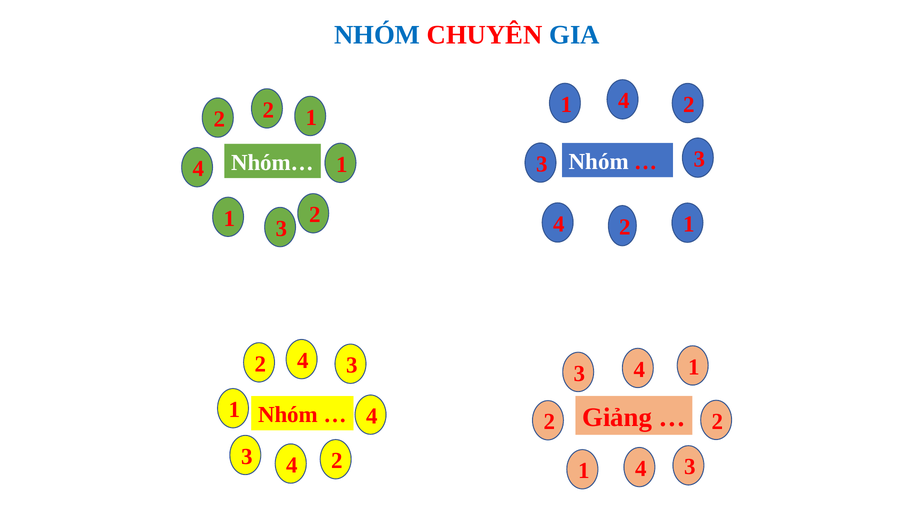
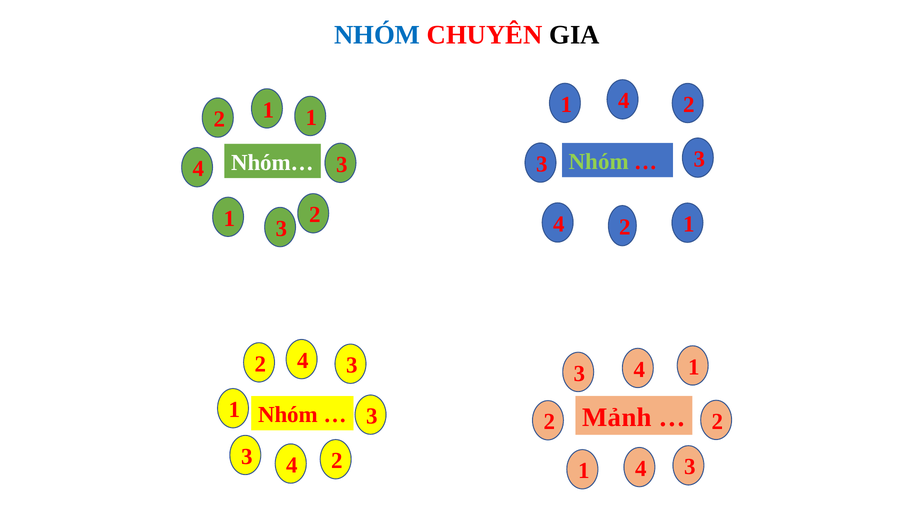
GIA colour: blue -> black
2 at (268, 110): 2 -> 1
Nhóm at (599, 162) colour: white -> light green
1 at (342, 165): 1 -> 3
4 at (372, 417): 4 -> 3
Giảng: Giảng -> Mảnh
